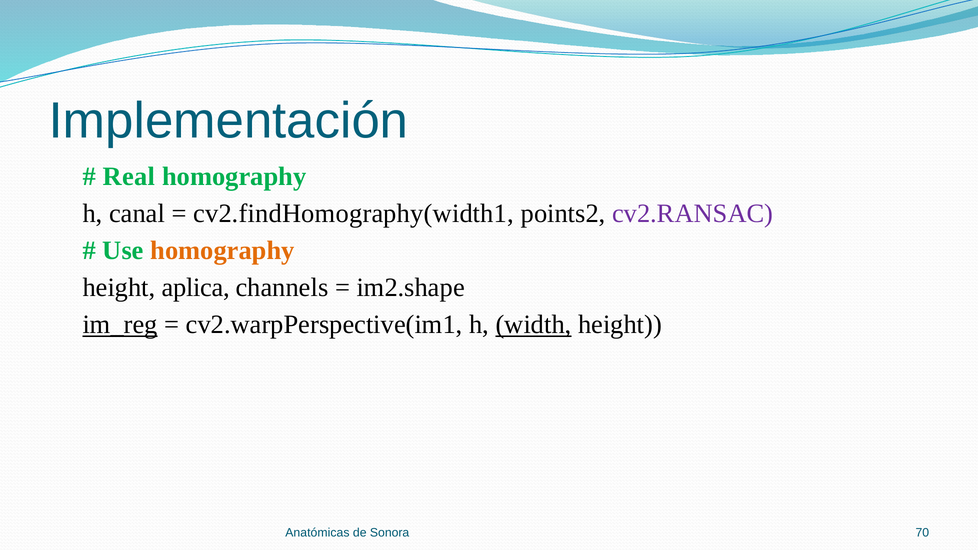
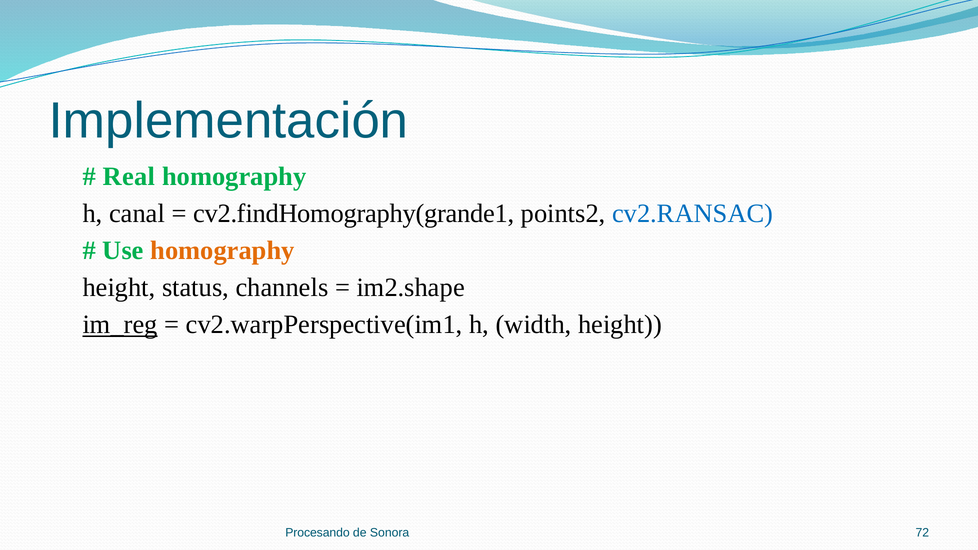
cv2.findHomography(width1: cv2.findHomography(width1 -> cv2.findHomography(grande1
cv2.RANSAC colour: purple -> blue
aplica: aplica -> status
width underline: present -> none
Anatómicas: Anatómicas -> Procesando
70: 70 -> 72
